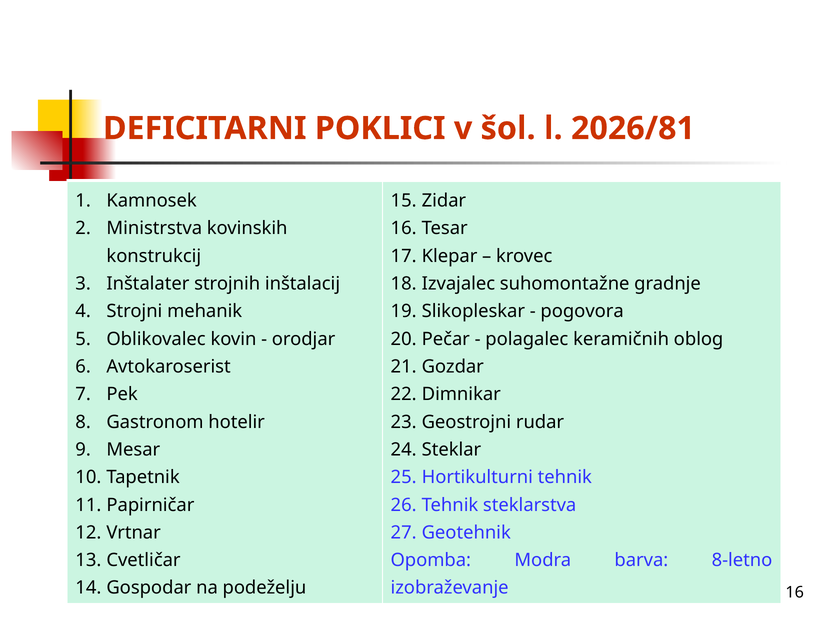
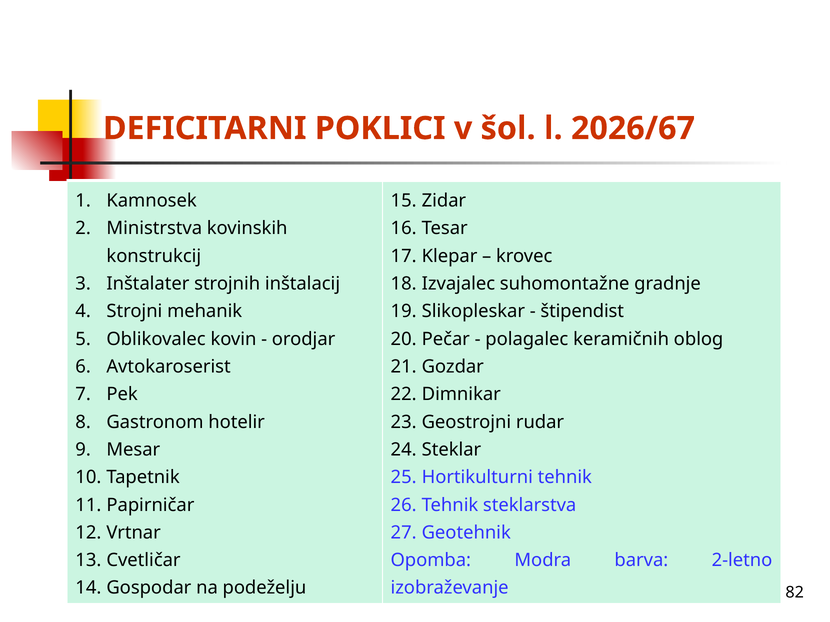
2026/81: 2026/81 -> 2026/67
pogovora: pogovora -> štipendist
8-letno: 8-letno -> 2-letno
izobraževanje 16: 16 -> 82
